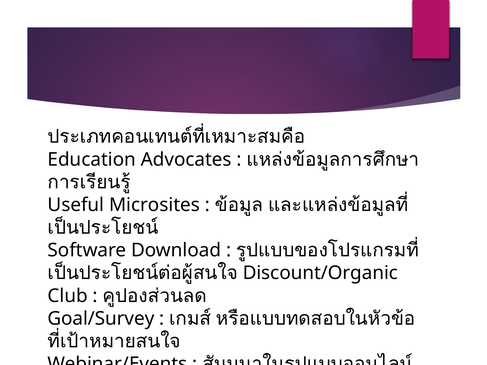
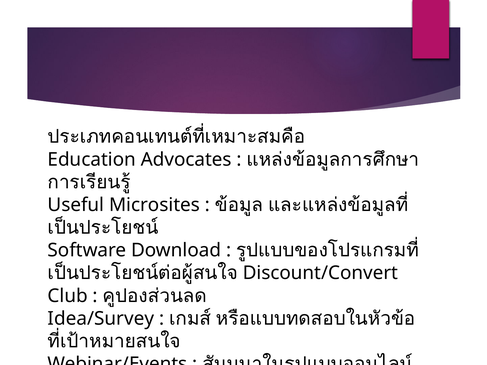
Discount/Organic: Discount/Organic -> Discount/Convert
Goal/Survey: Goal/Survey -> Idea/Survey
